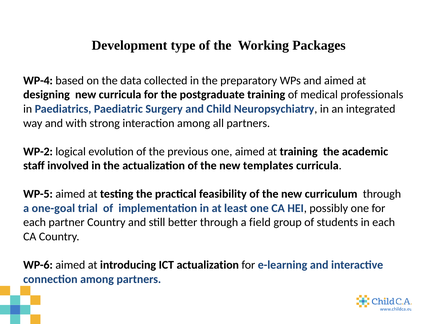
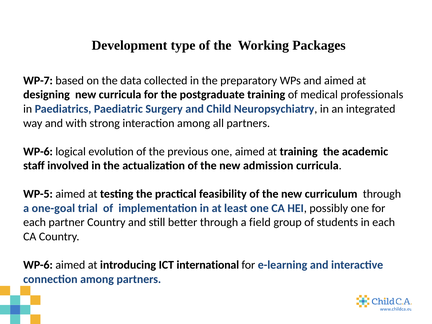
WP-4: WP-4 -> WP-7
WP-2 at (38, 151): WP-2 -> WP-6
templates: templates -> admission
ICT actualization: actualization -> international
